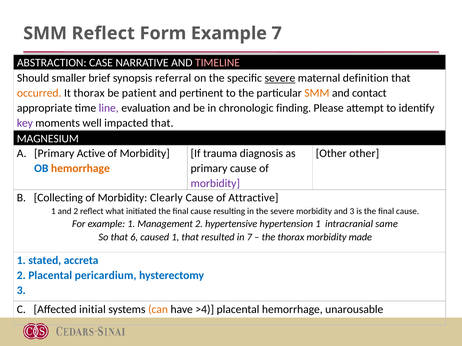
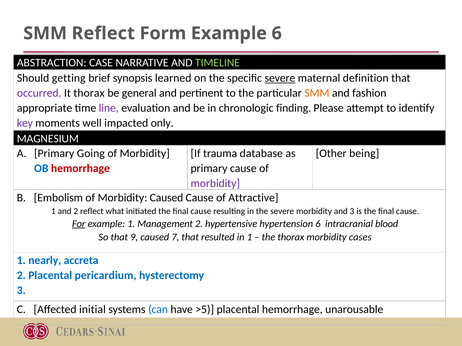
Example 7: 7 -> 6
TIMELINE colour: pink -> light green
smaller: smaller -> getting
referral: referral -> learned
occurred colour: orange -> purple
patient: patient -> general
contact: contact -> fashion
impacted that: that -> only
Active: Active -> Going
diagnosis: diagnosis -> database
Other other: other -> being
hemorrhage at (80, 169) colour: orange -> red
Collecting: Collecting -> Embolism
Morbidity Clearly: Clearly -> Caused
For underline: none -> present
hypertension 1: 1 -> 6
same: same -> blood
6: 6 -> 9
caused 1: 1 -> 7
in 7: 7 -> 1
made: made -> cases
stated: stated -> nearly
can colour: orange -> blue
>4: >4 -> >5
